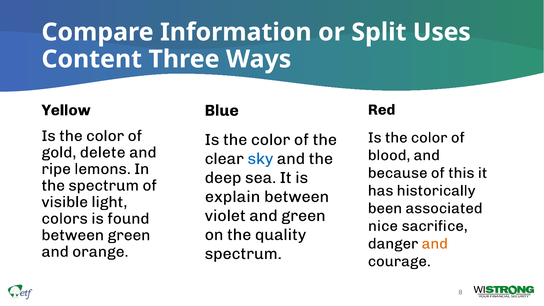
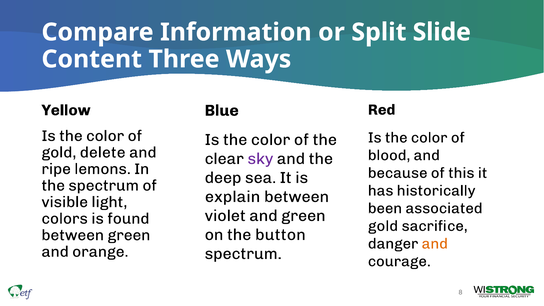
Uses: Uses -> Slide
sky colour: blue -> purple
nice at (383, 226): nice -> gold
quality: quality -> button
